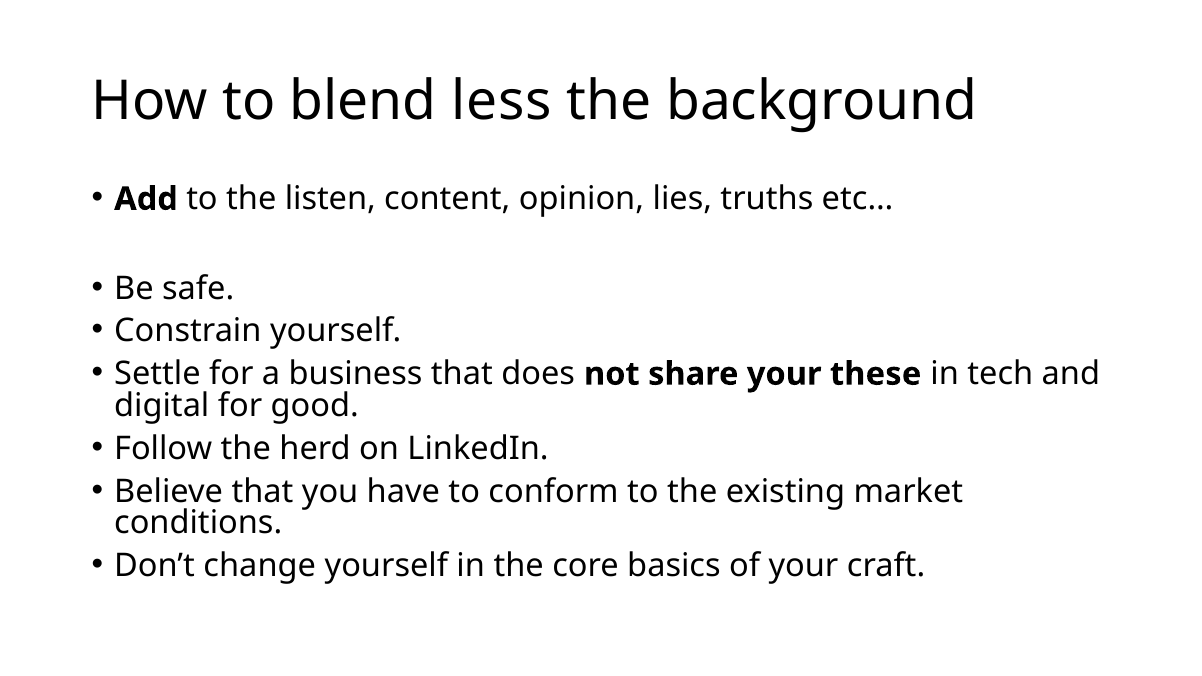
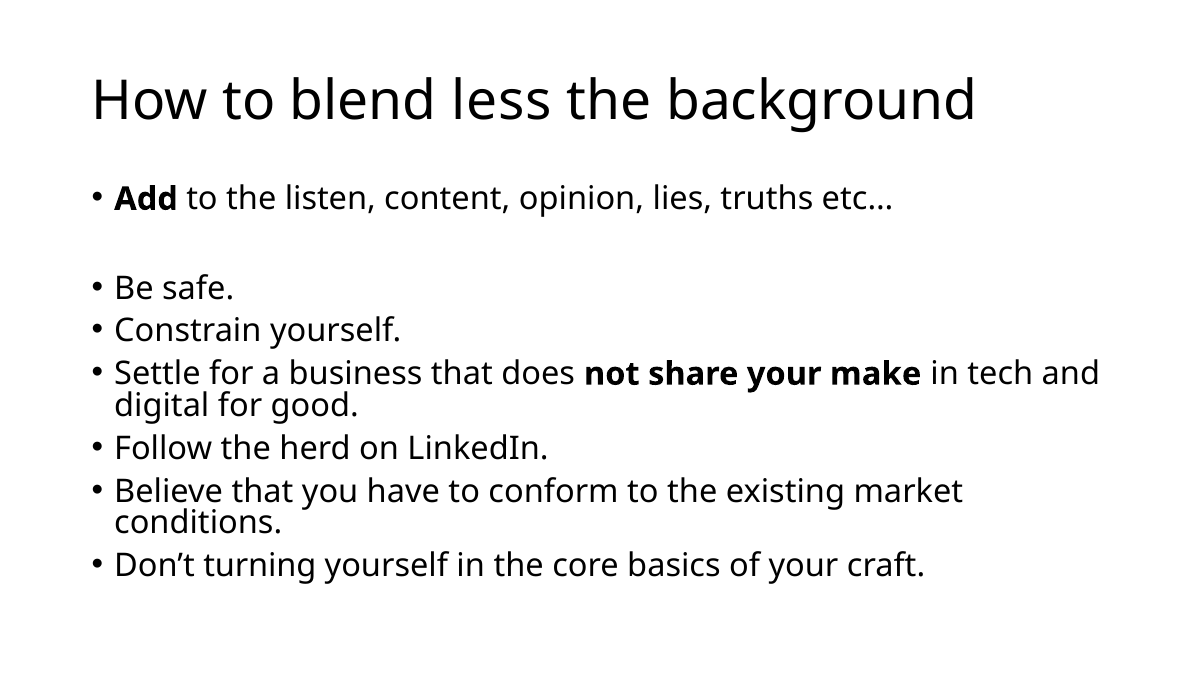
these: these -> make
change: change -> turning
